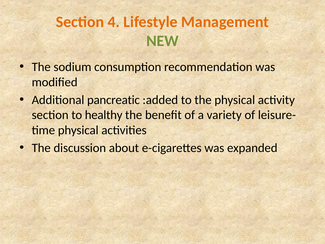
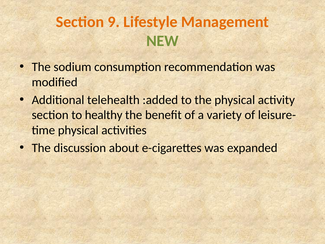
4: 4 -> 9
pancreatic: pancreatic -> telehealth
